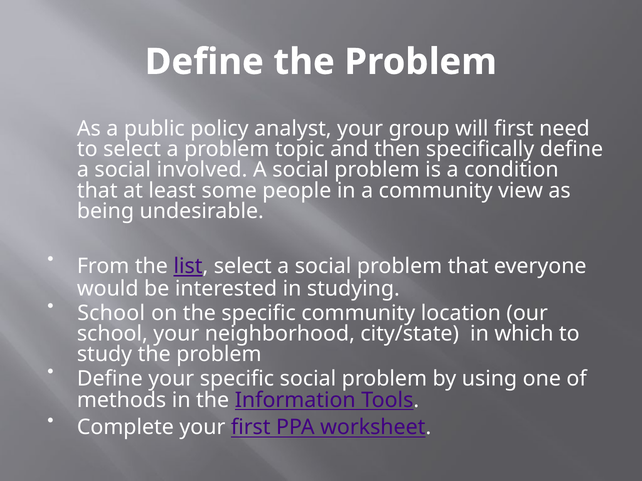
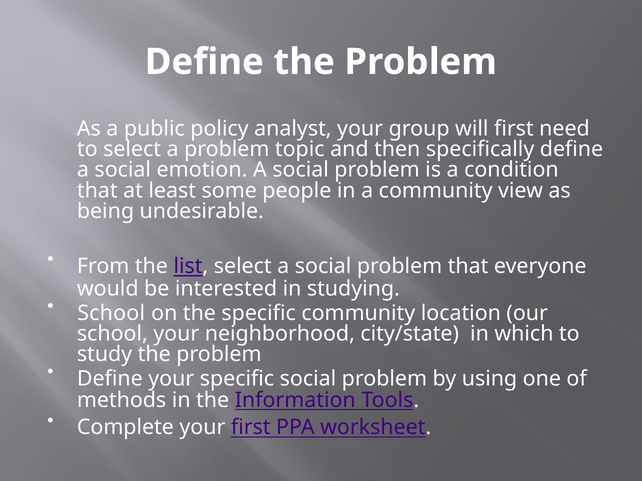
involved: involved -> emotion
